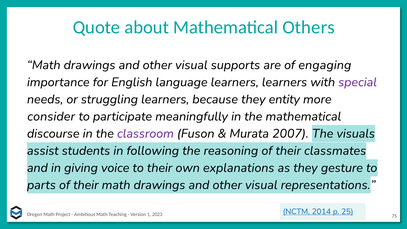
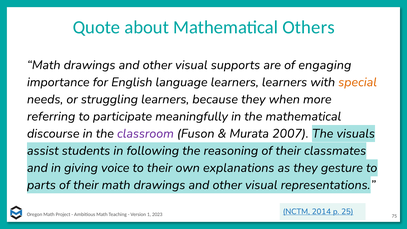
special colour: purple -> orange
entity: entity -> when
consider: consider -> referring
